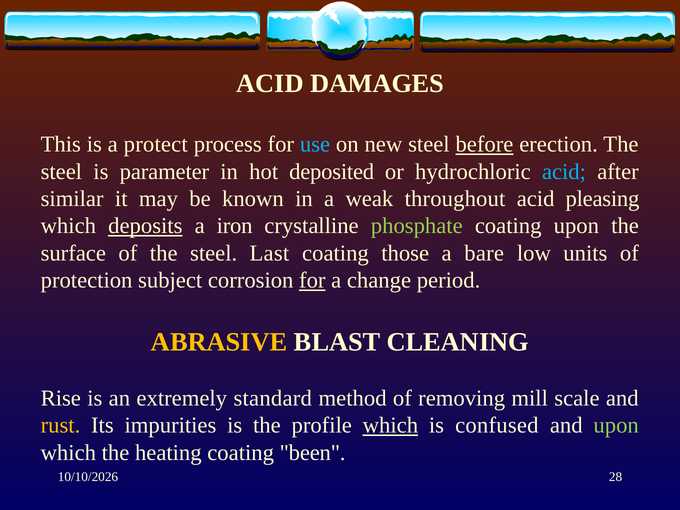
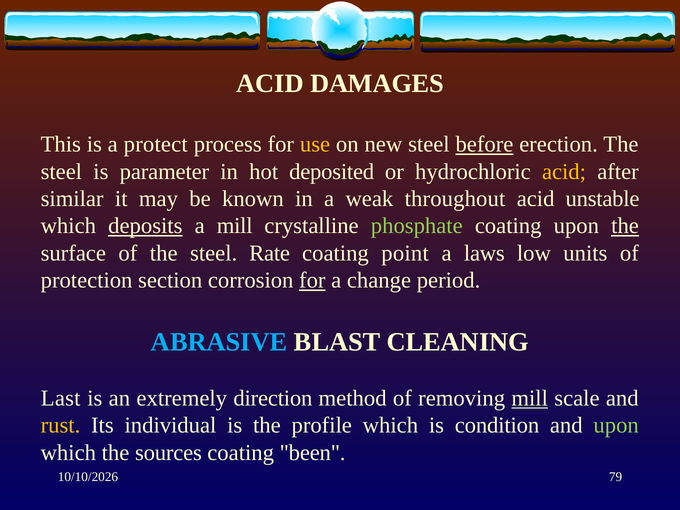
use colour: light blue -> yellow
acid at (564, 172) colour: light blue -> yellow
pleasing: pleasing -> unstable
a iron: iron -> mill
the at (625, 226) underline: none -> present
Last: Last -> Rate
those: those -> point
bare: bare -> laws
subject: subject -> section
ABRASIVE colour: yellow -> light blue
Rise: Rise -> Last
standard: standard -> direction
mill at (530, 398) underline: none -> present
impurities: impurities -> individual
which at (390, 425) underline: present -> none
confused: confused -> condition
heating: heating -> sources
28: 28 -> 79
